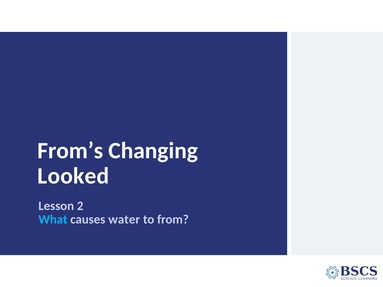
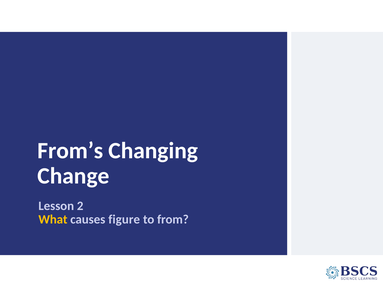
Looked: Looked -> Change
What colour: light blue -> yellow
water: water -> figure
